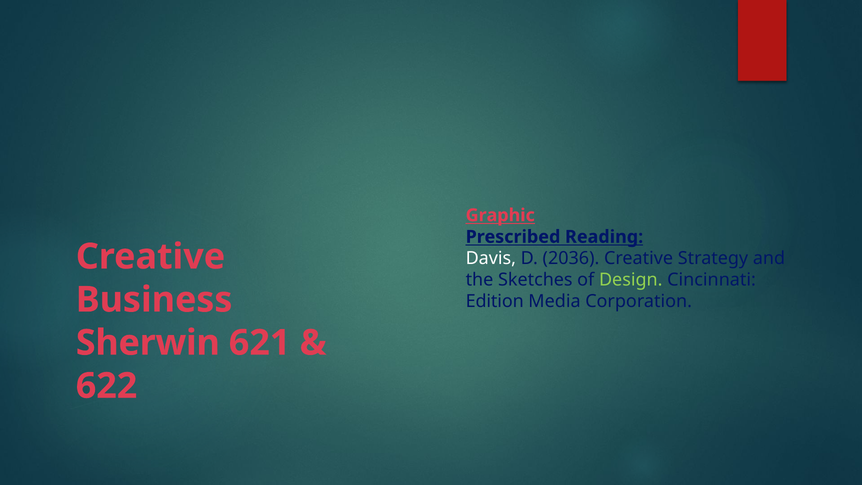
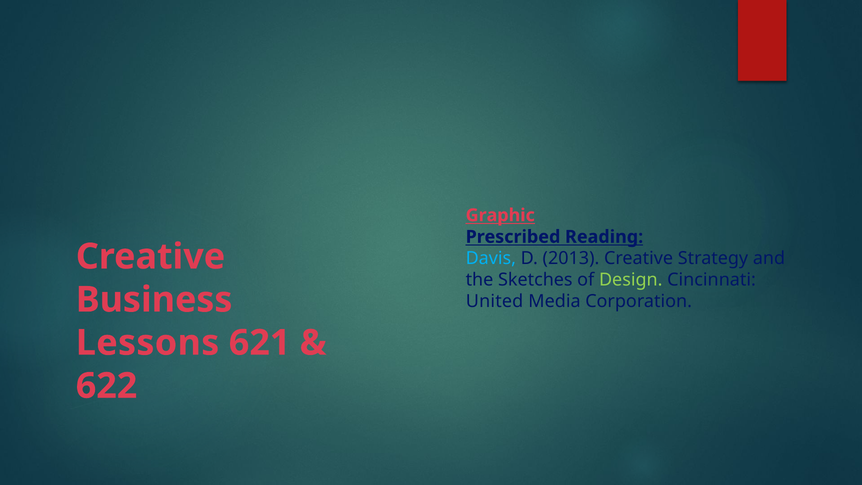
Davis colour: white -> light blue
2036: 2036 -> 2013
Edition: Edition -> United
Sherwin: Sherwin -> Lessons
